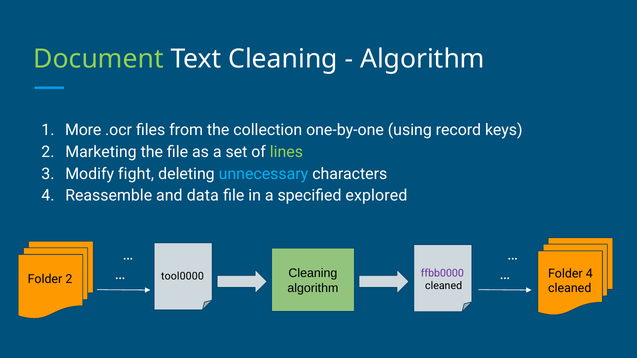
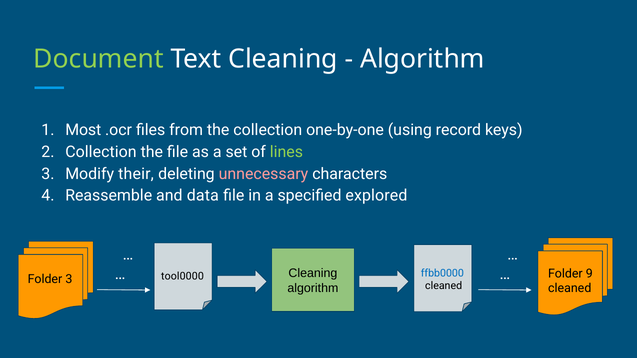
More: More -> Most
Marketing at (101, 152): Marketing -> Collection
fight: fight -> their
unnecessary colour: light blue -> pink
Folder 4: 4 -> 9
ffbb0000 colour: purple -> blue
Folder 2: 2 -> 3
